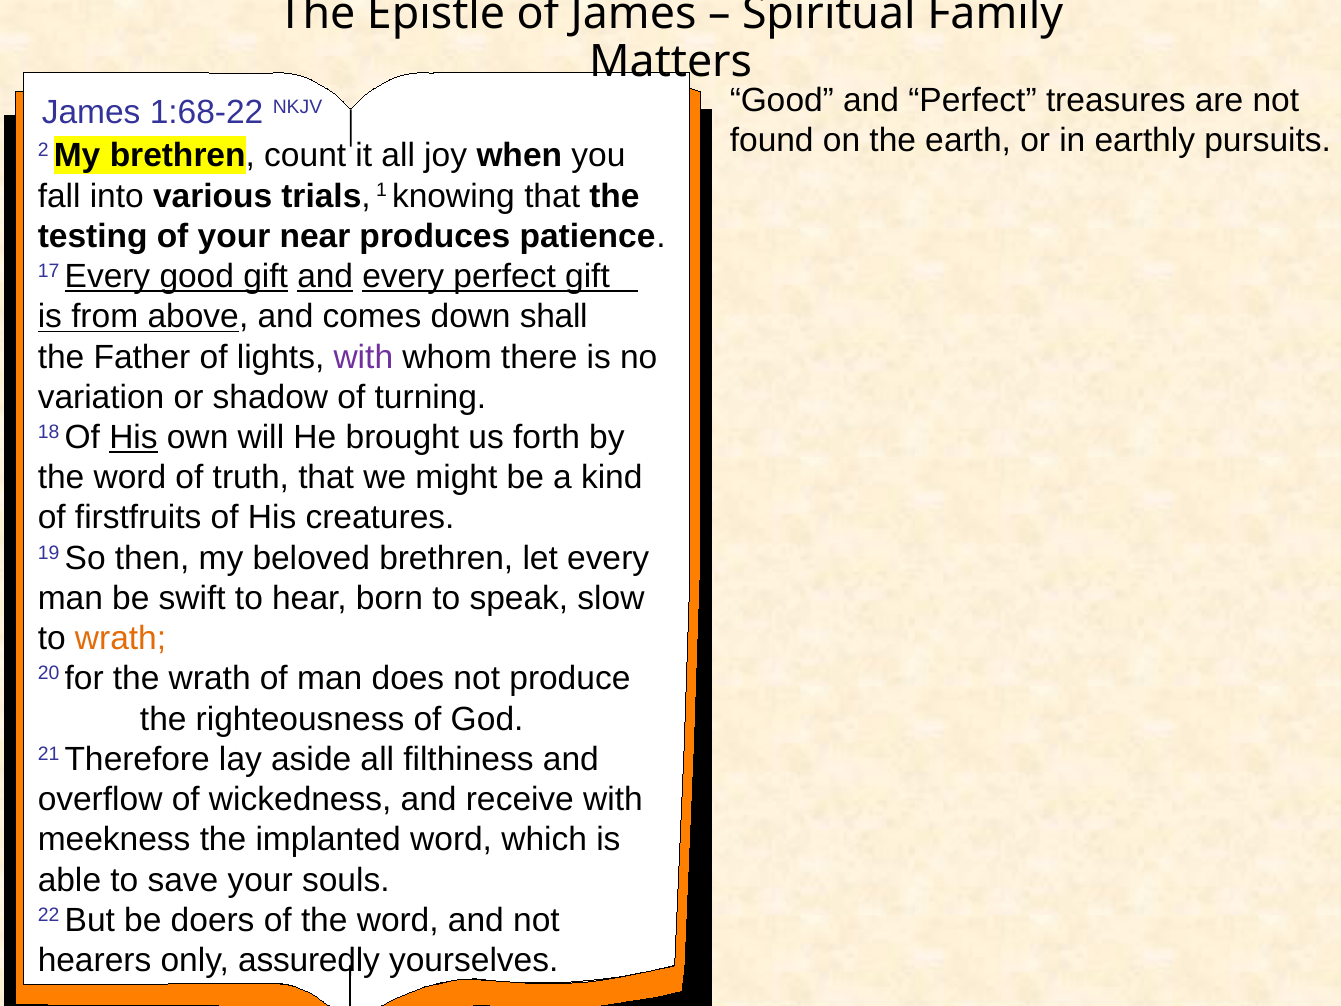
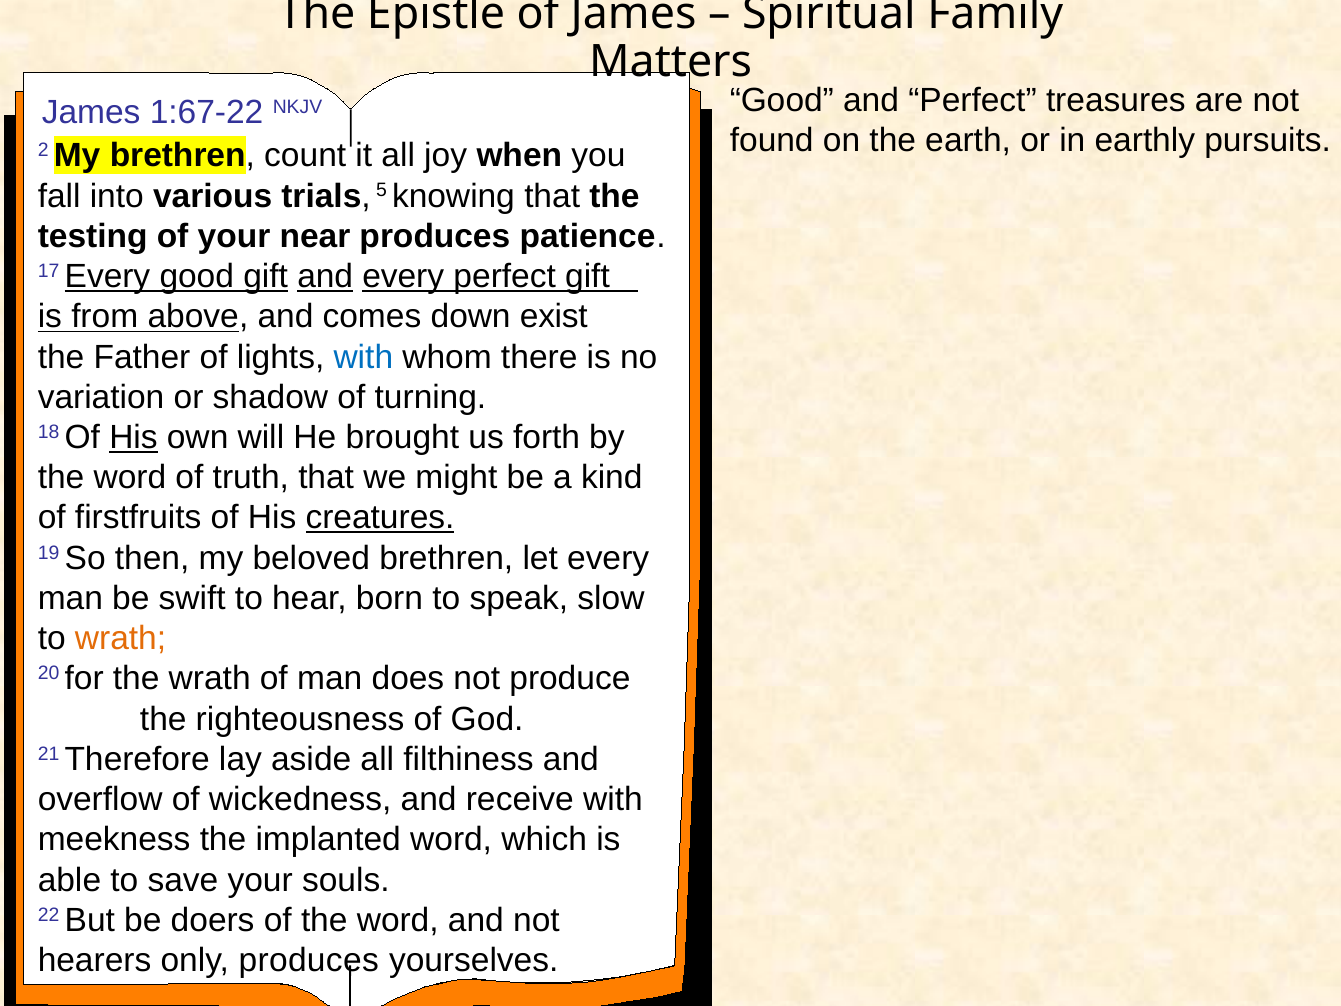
1:68-22: 1:68-22 -> 1:67-22
1: 1 -> 5
shall: shall -> exist
with at (363, 357) colour: purple -> blue
creatures underline: none -> present
only assuredly: assuredly -> produces
